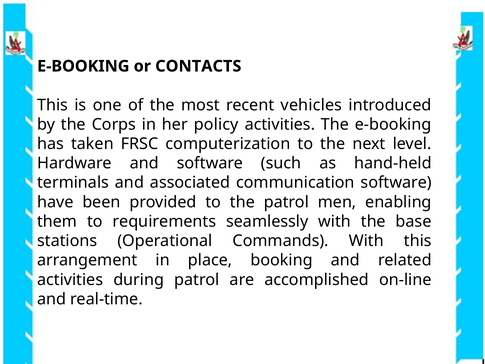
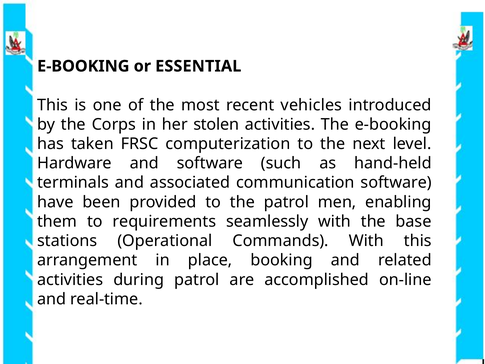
CONTACTS: CONTACTS -> ESSENTIAL
policy: policy -> stolen
